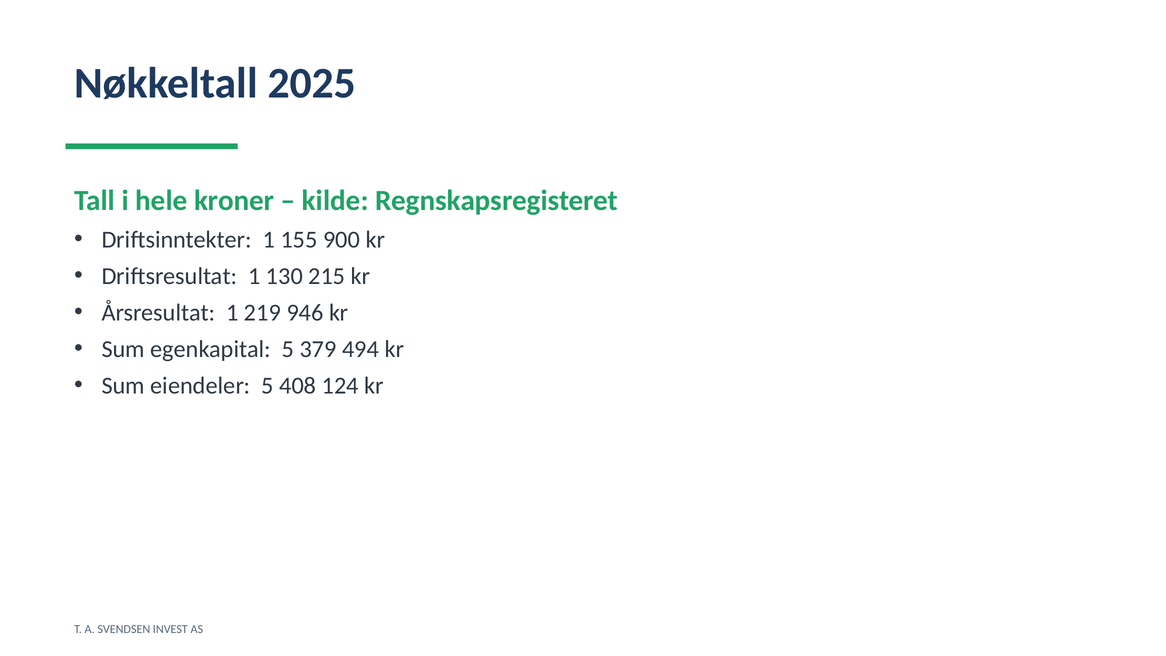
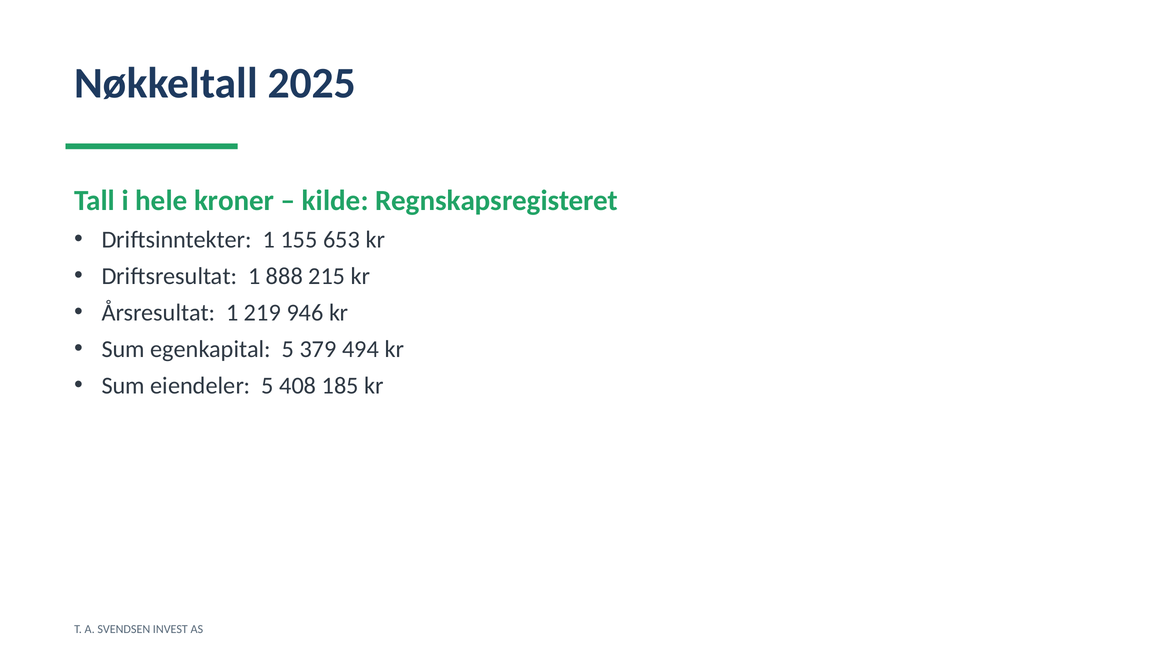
900: 900 -> 653
130: 130 -> 888
124: 124 -> 185
